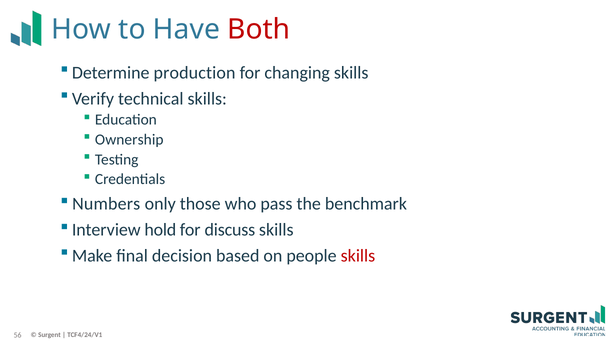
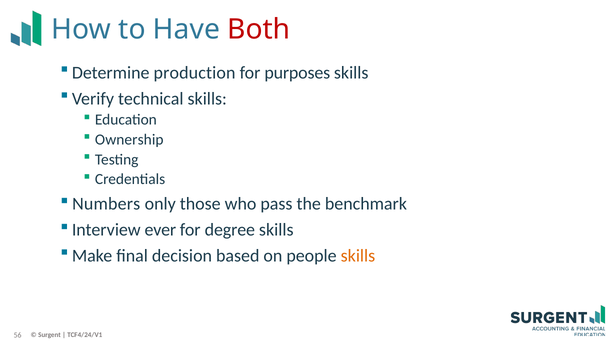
changing: changing -> purposes
hold: hold -> ever
discuss: discuss -> degree
skills at (358, 255) colour: red -> orange
